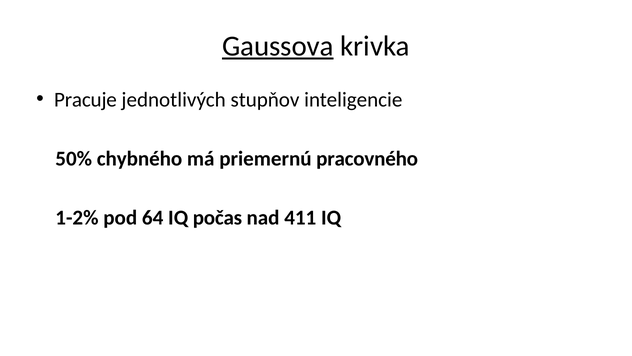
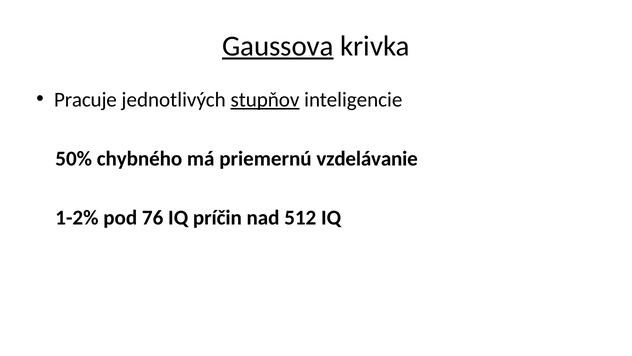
stupňov underline: none -> present
pracovného: pracovného -> vzdelávanie
64: 64 -> 76
počas: počas -> príčin
411: 411 -> 512
